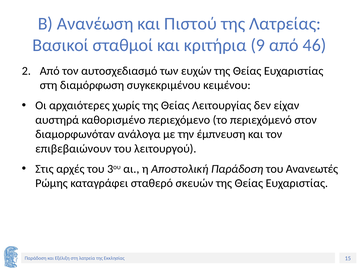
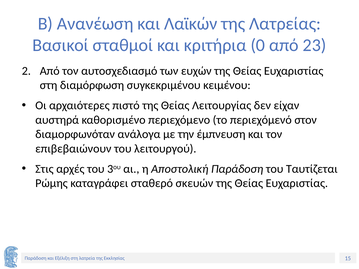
Πιστού: Πιστού -> Λαϊκών
9: 9 -> 0
46: 46 -> 23
χωρίς: χωρίς -> πιστό
Ανανεωτές: Ανανεωτές -> Ταυτίζεται
